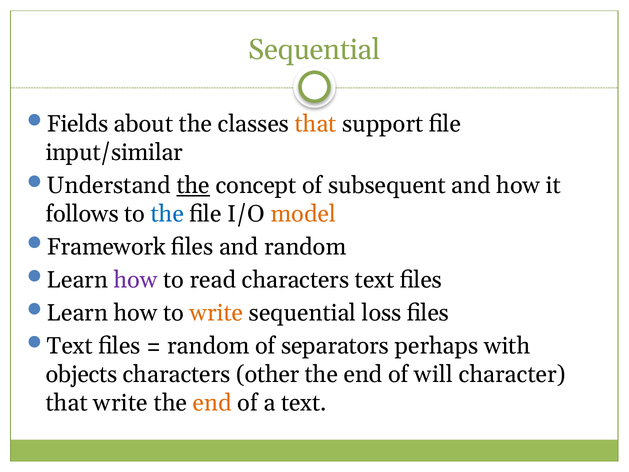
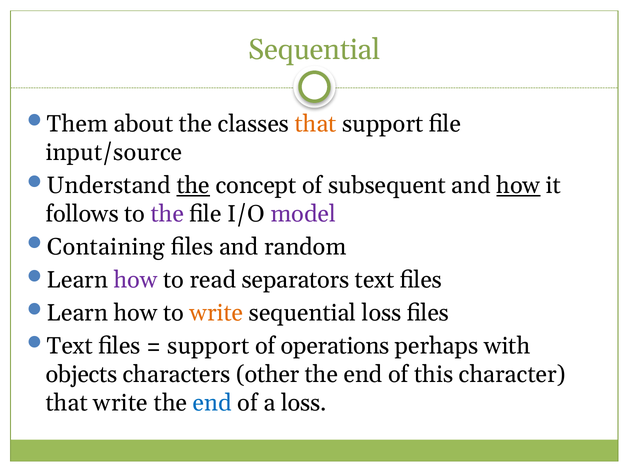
Fields: Fields -> Them
input/similar: input/similar -> input/source
how at (518, 185) underline: none -> present
the at (167, 214) colour: blue -> purple
model colour: orange -> purple
Framework: Framework -> Containing
read characters: characters -> separators
random at (208, 346): random -> support
separators: separators -> operations
will: will -> this
end at (212, 403) colour: orange -> blue
a text: text -> loss
